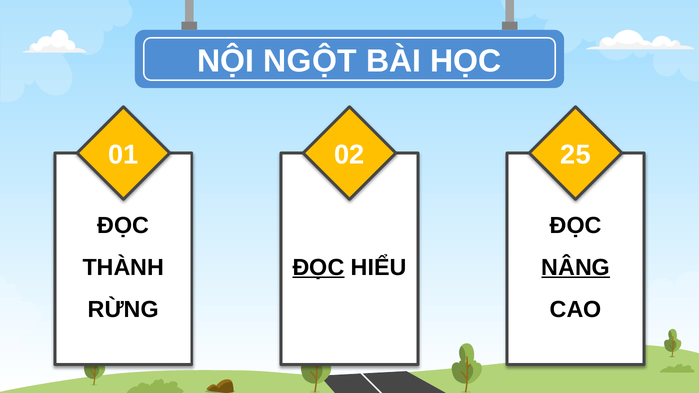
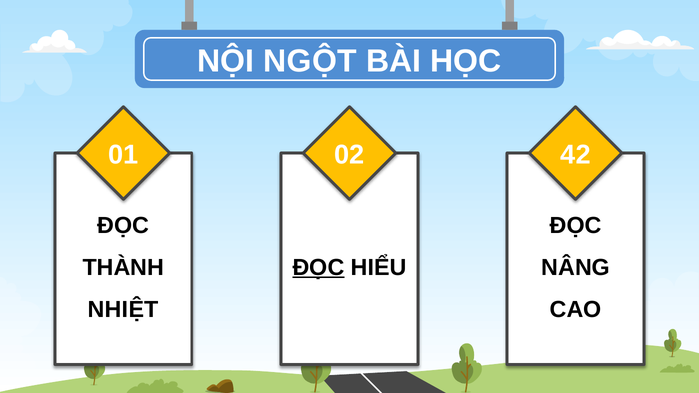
25: 25 -> 42
NÂNG underline: present -> none
RỪNG: RỪNG -> NHIỆT
